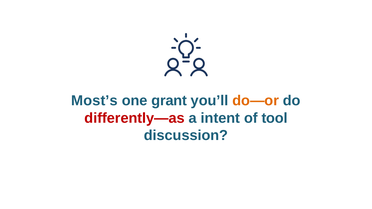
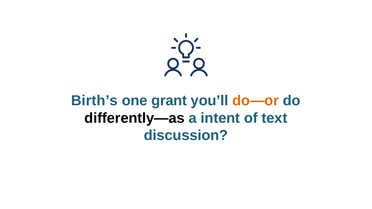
Most’s: Most’s -> Birth’s
differently—as colour: red -> black
tool: tool -> text
